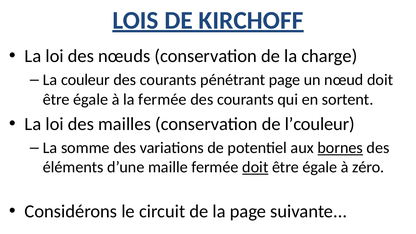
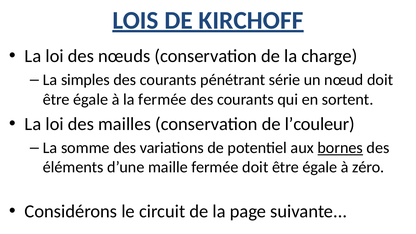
couleur: couleur -> simples
pénétrant page: page -> série
doit at (255, 167) underline: present -> none
